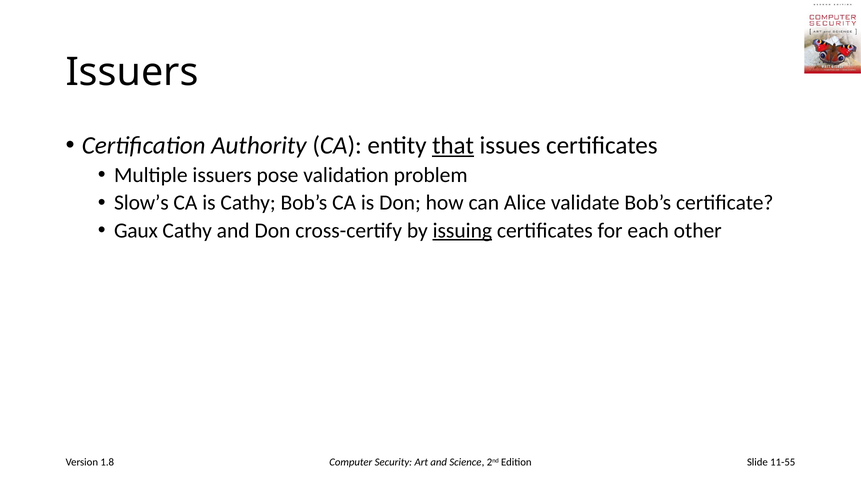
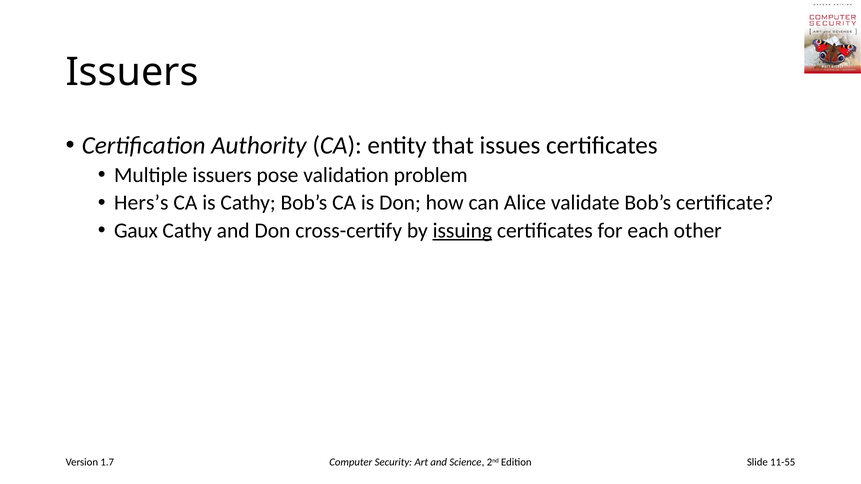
that underline: present -> none
Slow’s: Slow’s -> Hers’s
1.8: 1.8 -> 1.7
